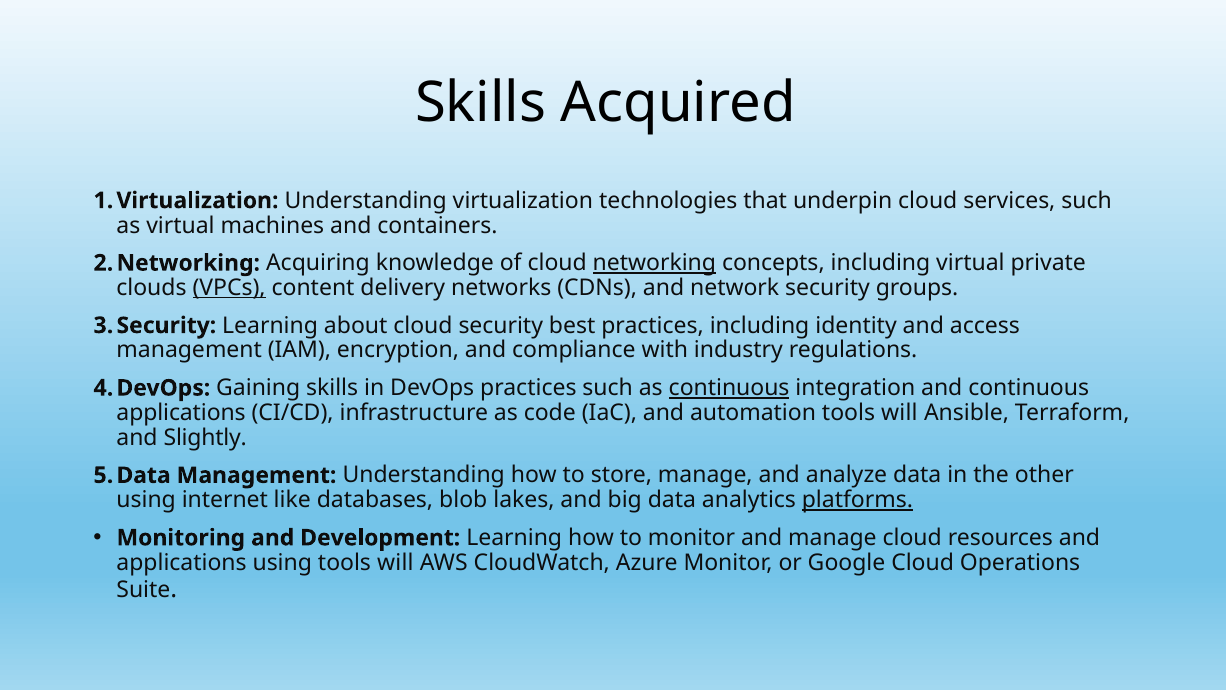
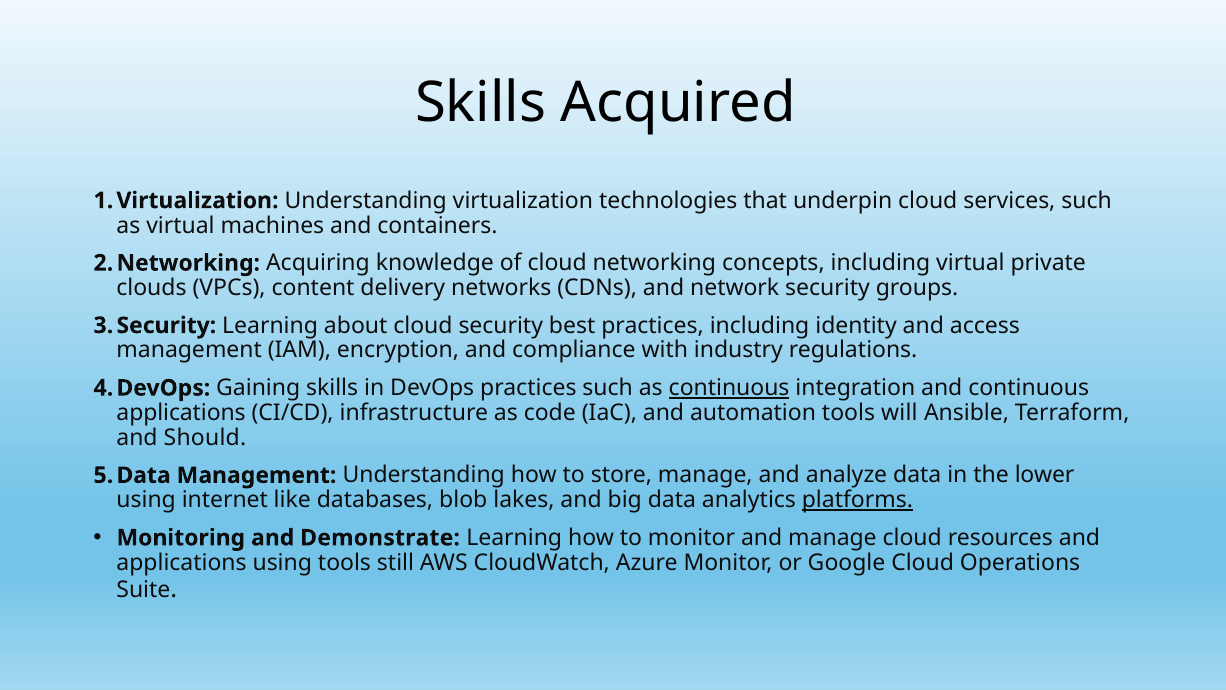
networking underline: present -> none
VPCs underline: present -> none
Slightly: Slightly -> Should
other: other -> lower
Development: Development -> Demonstrate
using tools will: will -> still
